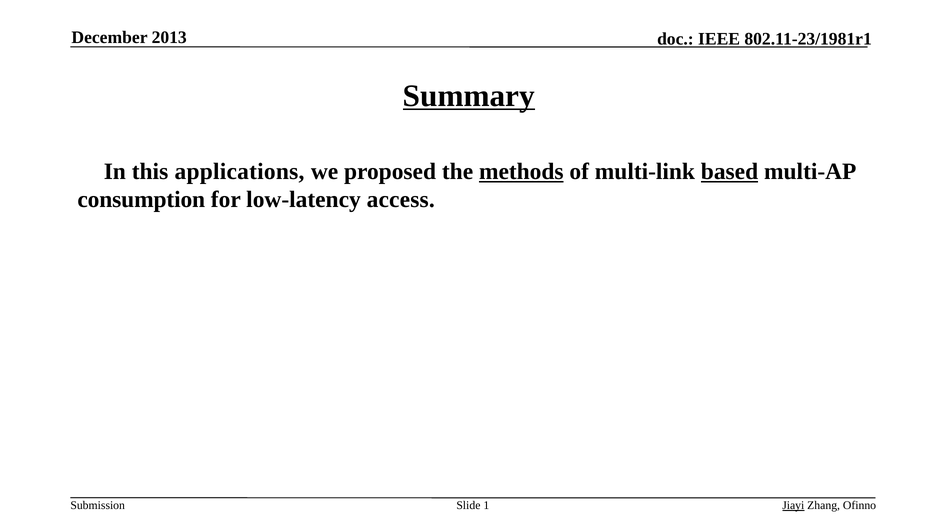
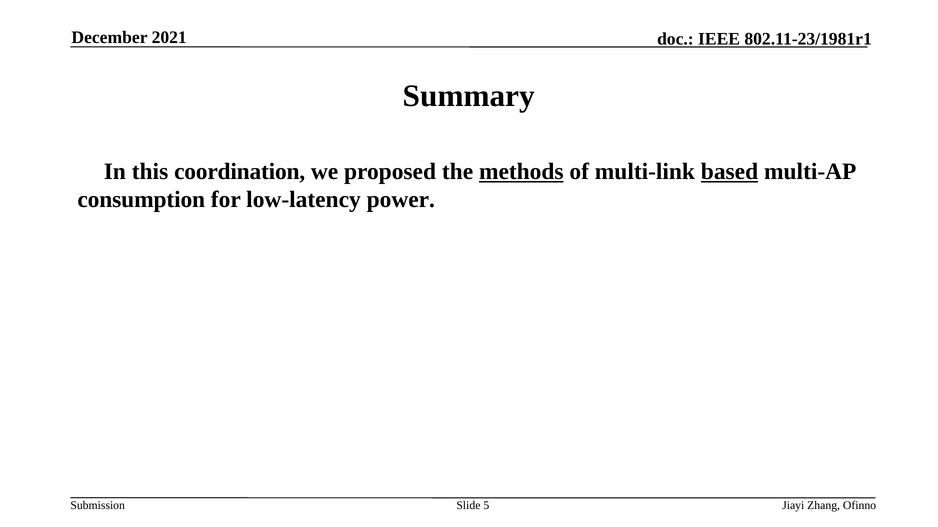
2013: 2013 -> 2021
Summary underline: present -> none
applications: applications -> coordination
access: access -> power
1: 1 -> 5
Jiayi underline: present -> none
